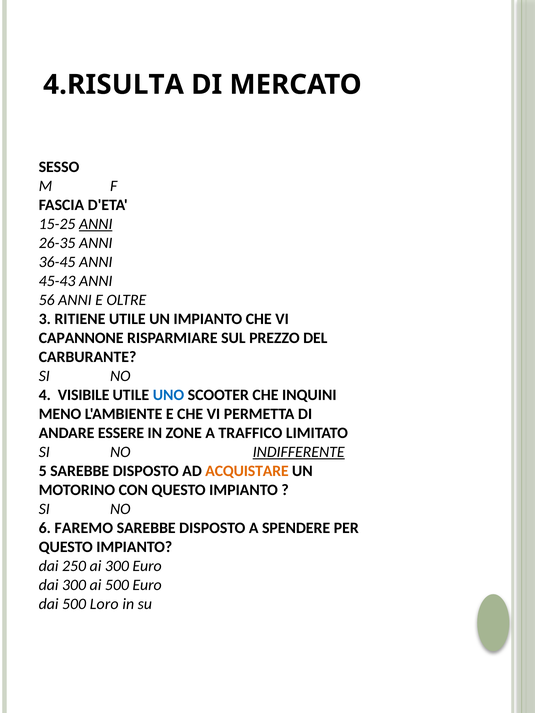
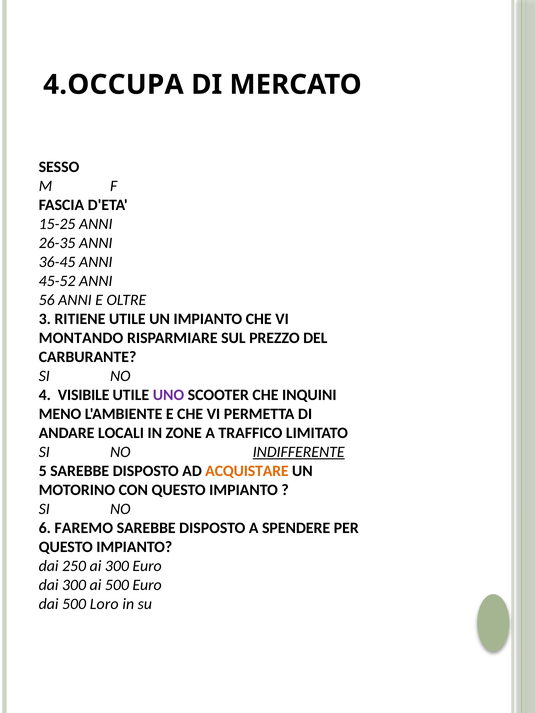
4.RISULTA: 4.RISULTA -> 4.OCCUPA
ANNI at (96, 224) underline: present -> none
45-43: 45-43 -> 45-52
CAPANNONE: CAPANNONE -> MONTANDO
UNO colour: blue -> purple
ESSERE: ESSERE -> LOCALI
